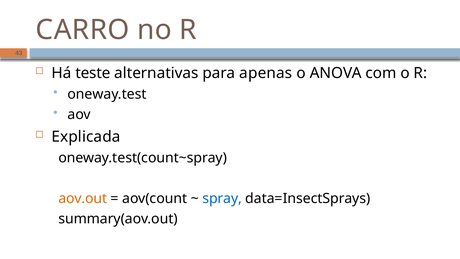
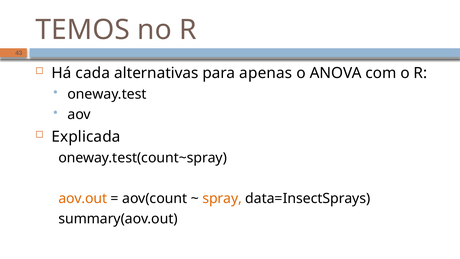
CARRO: CARRO -> TEMOS
teste: teste -> cada
spray colour: blue -> orange
